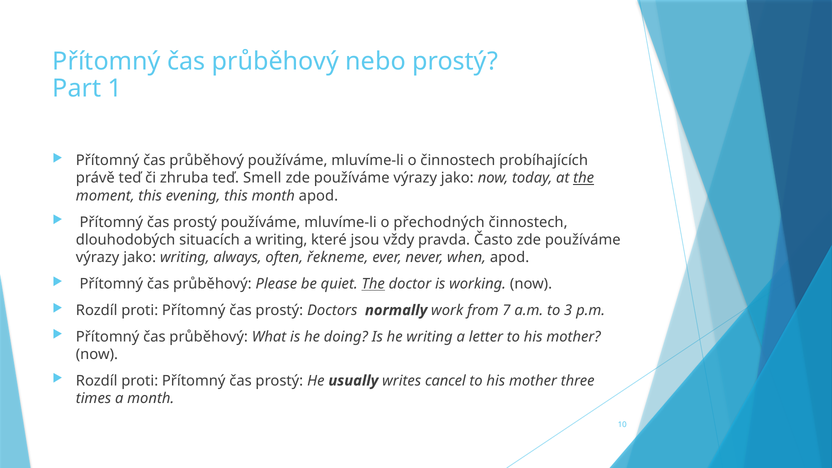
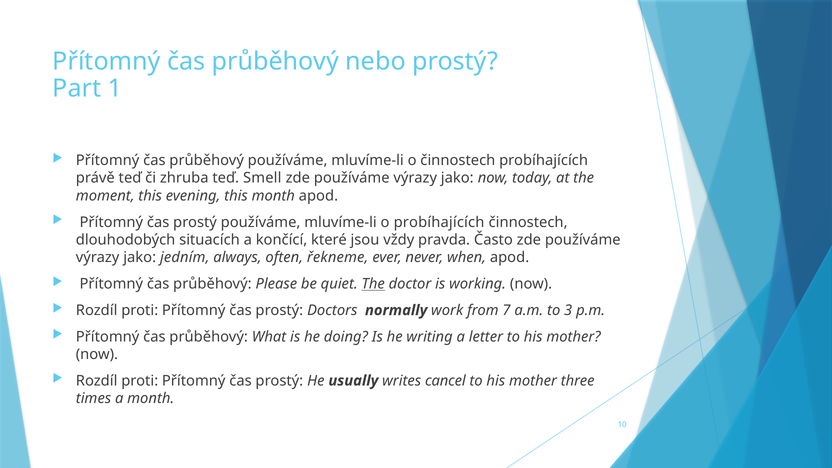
the at (584, 178) underline: present -> none
o přechodných: přechodných -> probíhajících
a writing: writing -> končící
jako writing: writing -> jedním
